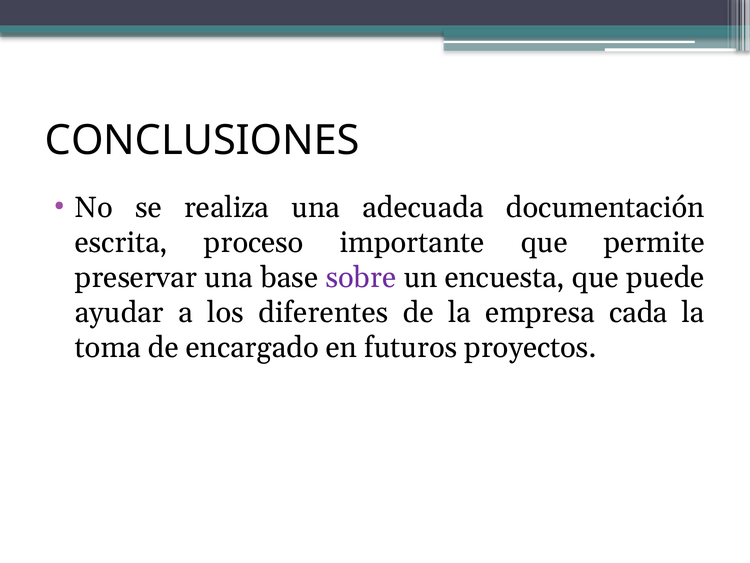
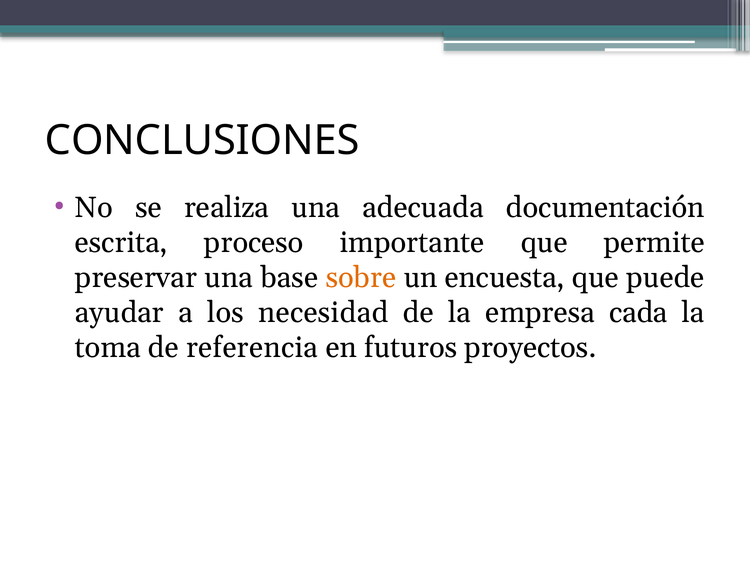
sobre colour: purple -> orange
diferentes: diferentes -> necesidad
encargado: encargado -> referencia
